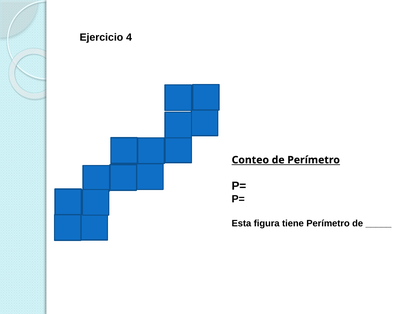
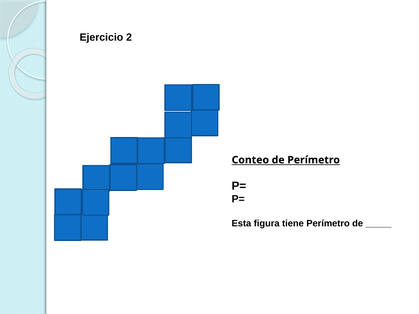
4: 4 -> 2
